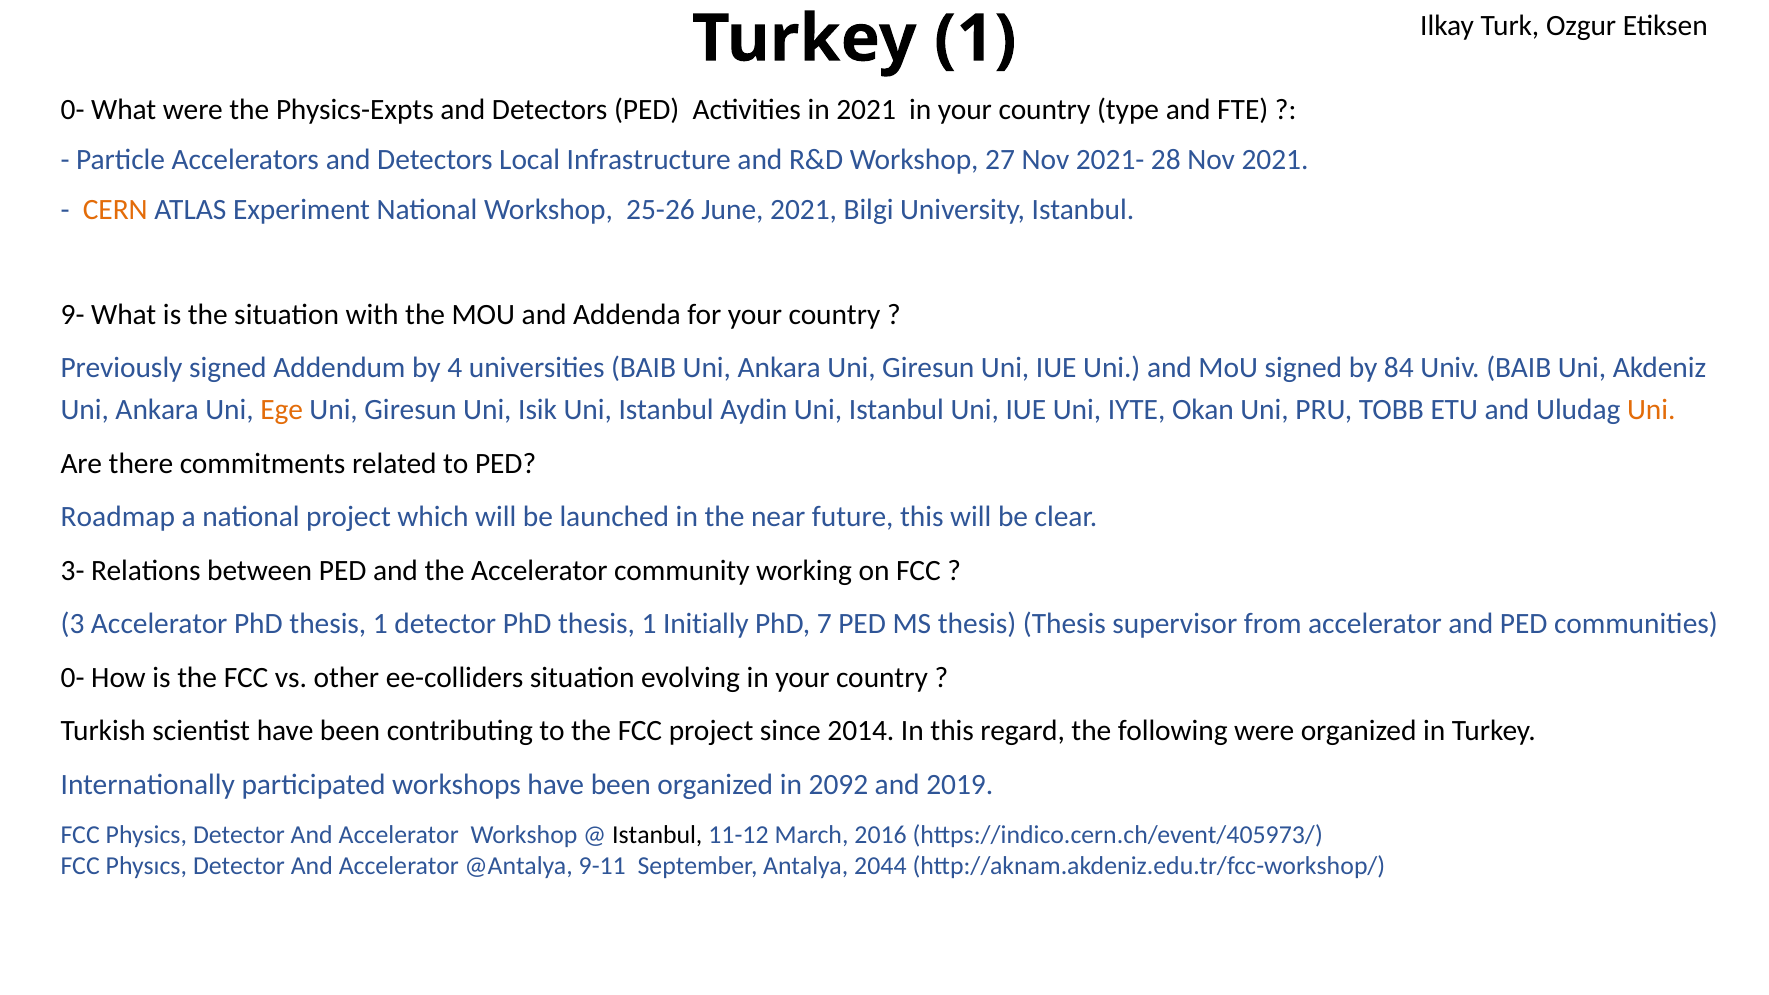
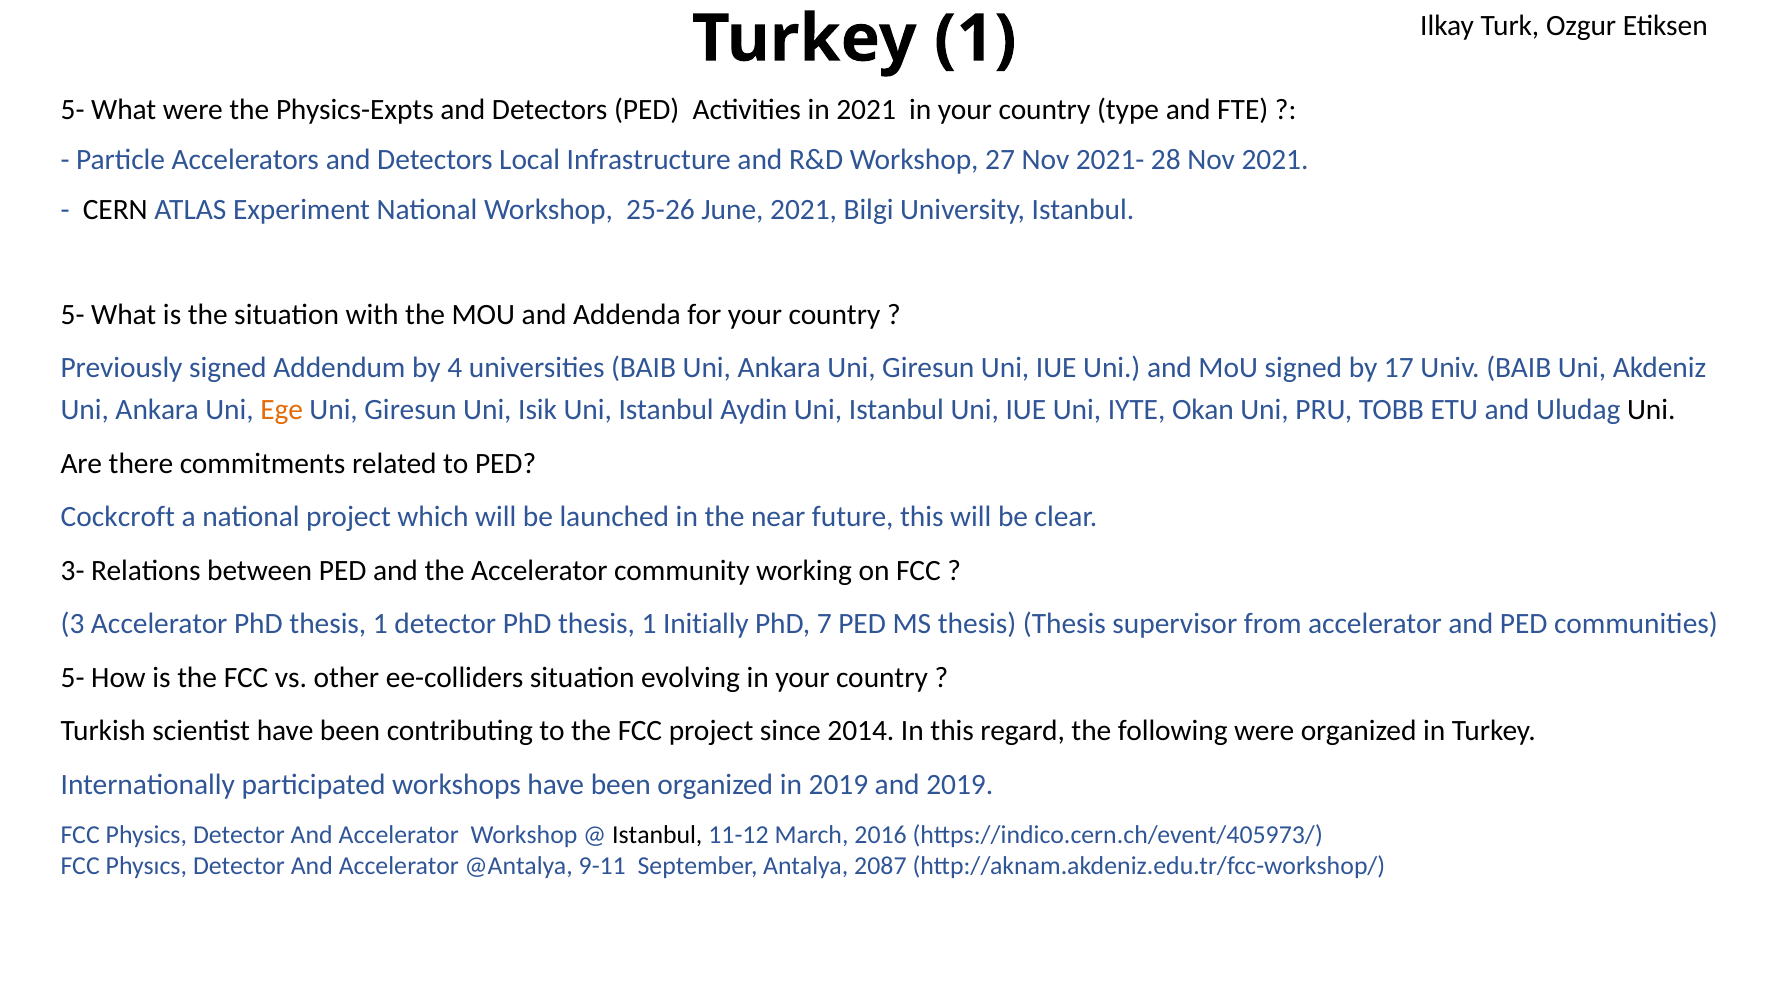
0- at (73, 110): 0- -> 5-
CERN colour: orange -> black
9- at (73, 314): 9- -> 5-
84: 84 -> 17
Uni at (1651, 410) colour: orange -> black
Roadmap: Roadmap -> Cockcroft
0- at (73, 678): 0- -> 5-
in 2092: 2092 -> 2019
2044: 2044 -> 2087
